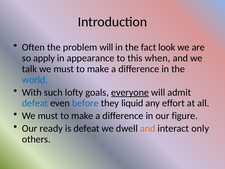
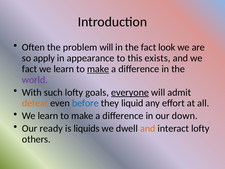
when: when -> exists
talk at (29, 69): talk -> fact
must at (64, 69): must -> learn
make at (98, 69) underline: none -> present
world colour: blue -> purple
defeat at (35, 103) colour: blue -> orange
must at (48, 116): must -> learn
figure: figure -> down
is defeat: defeat -> liquids
interact only: only -> lofty
